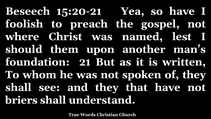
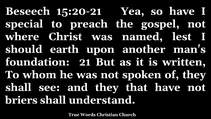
foolish: foolish -> special
them: them -> earth
